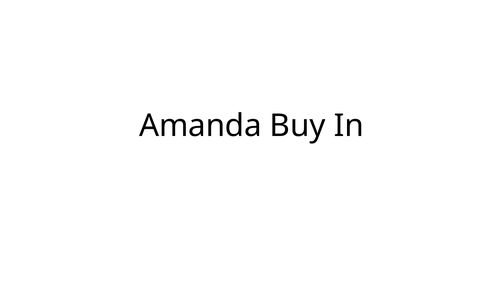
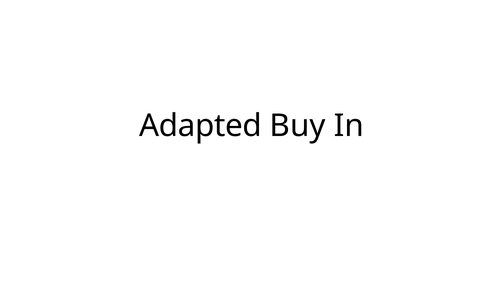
Amanda at (200, 126): Amanda -> Adapted
